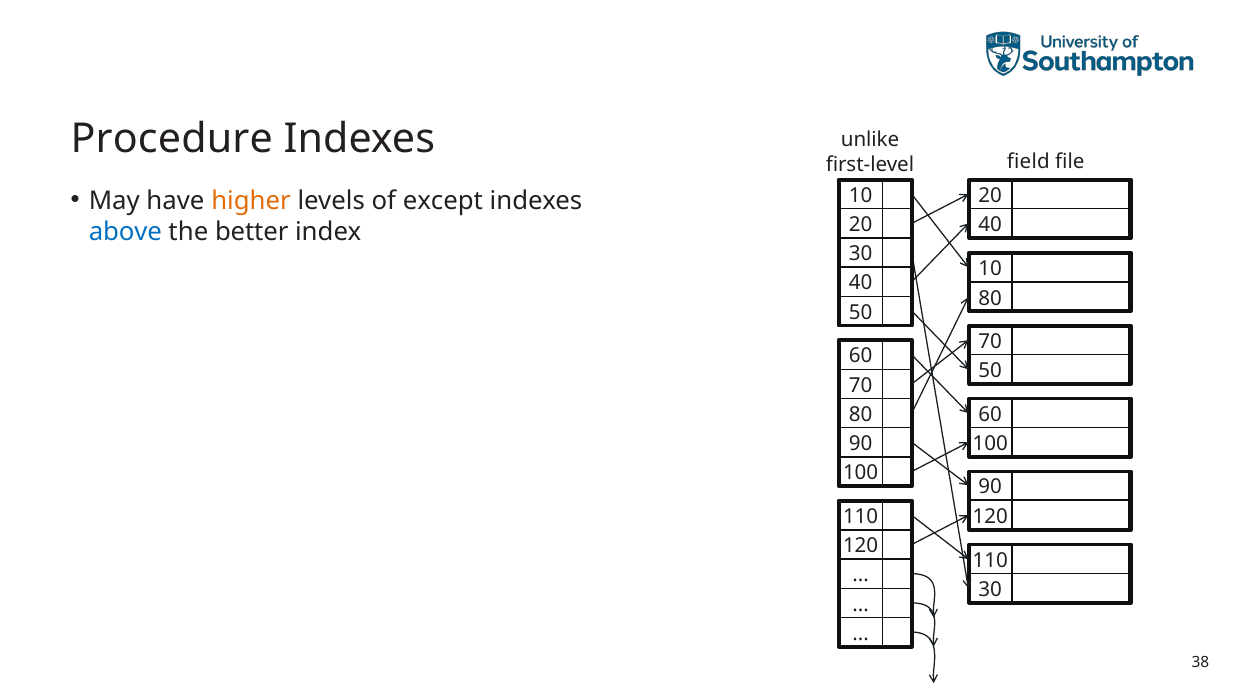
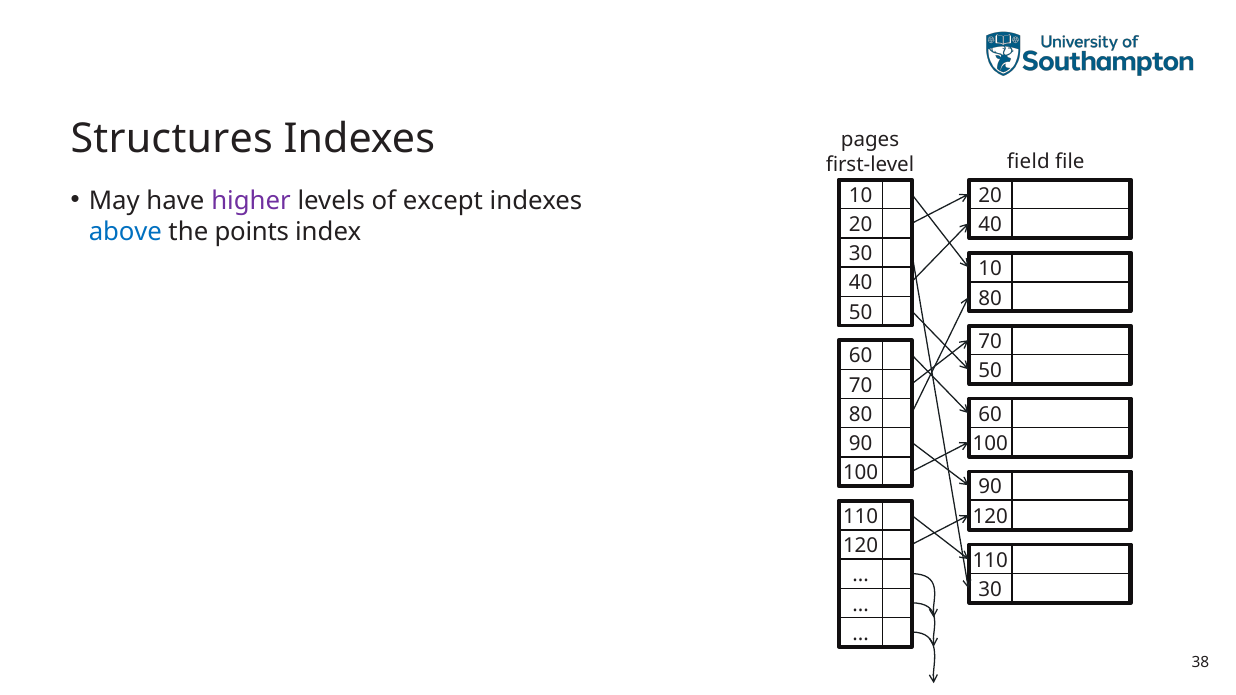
Procedure: Procedure -> Structures
unlike: unlike -> pages
higher colour: orange -> purple
better: better -> points
